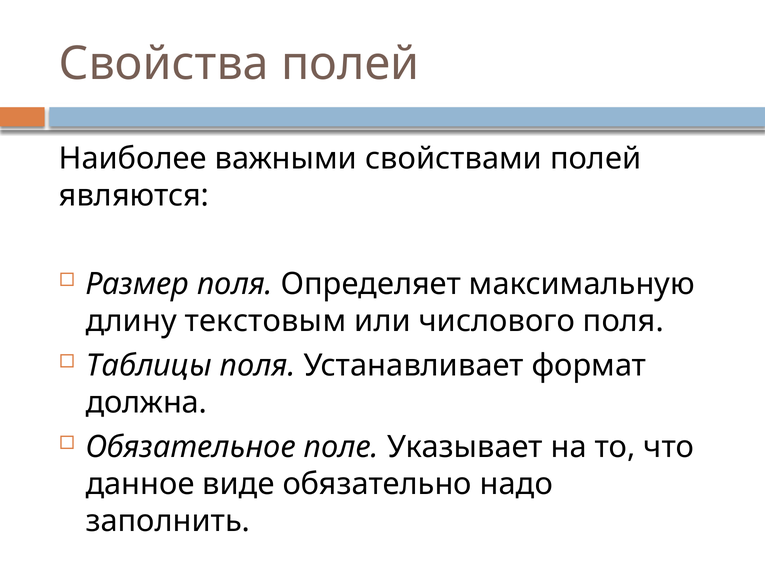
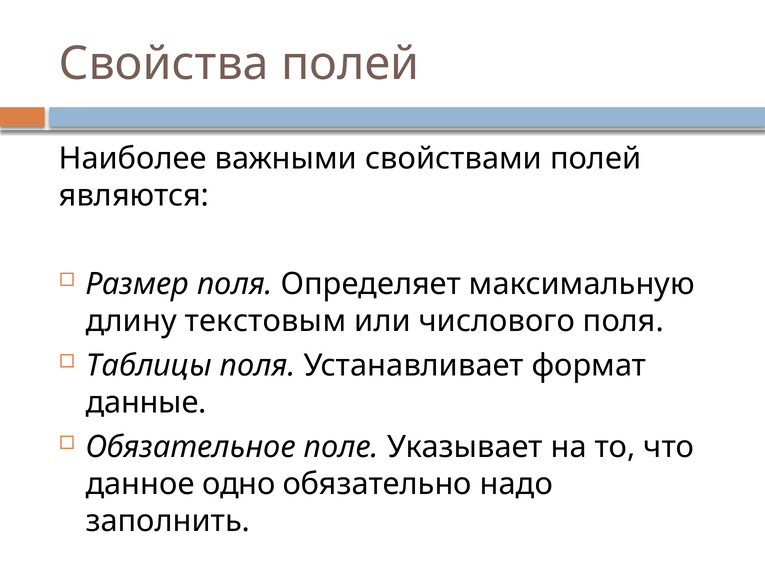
должна: должна -> данные
виде: виде -> одно
